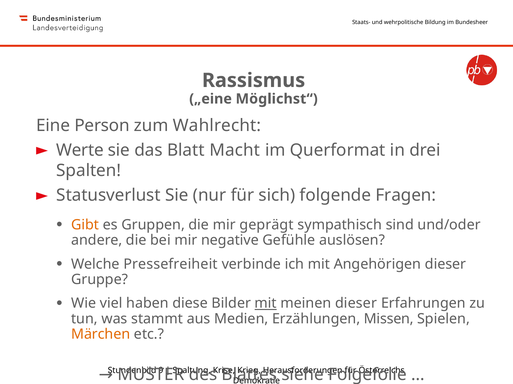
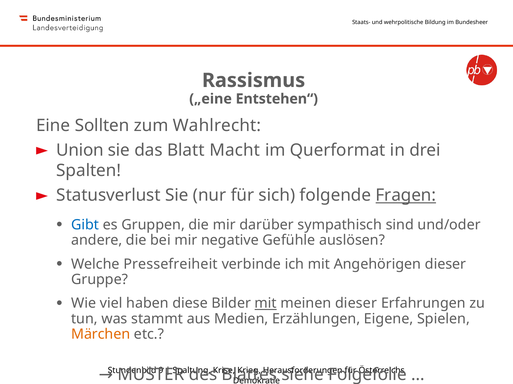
Möglichst“: Möglichst“ -> Entstehen“
Person: Person -> Sollten
Werte: Werte -> Union
Fragen underline: none -> present
Gibt colour: orange -> blue
geprägt: geprägt -> darüber
Missen: Missen -> Eigene
